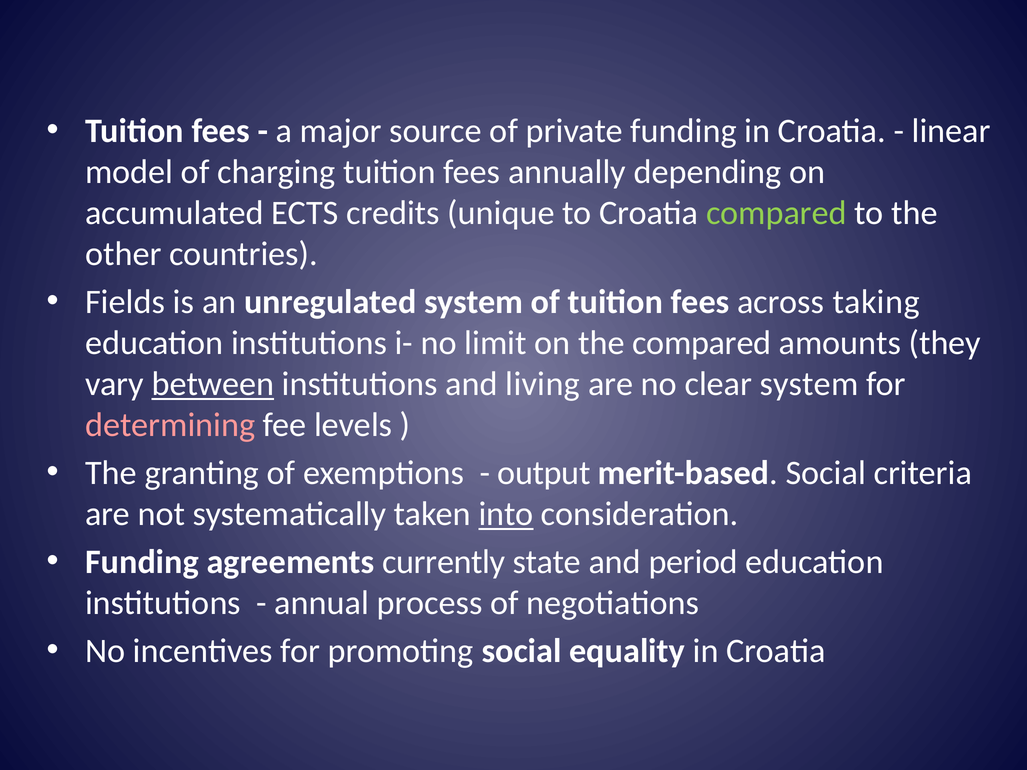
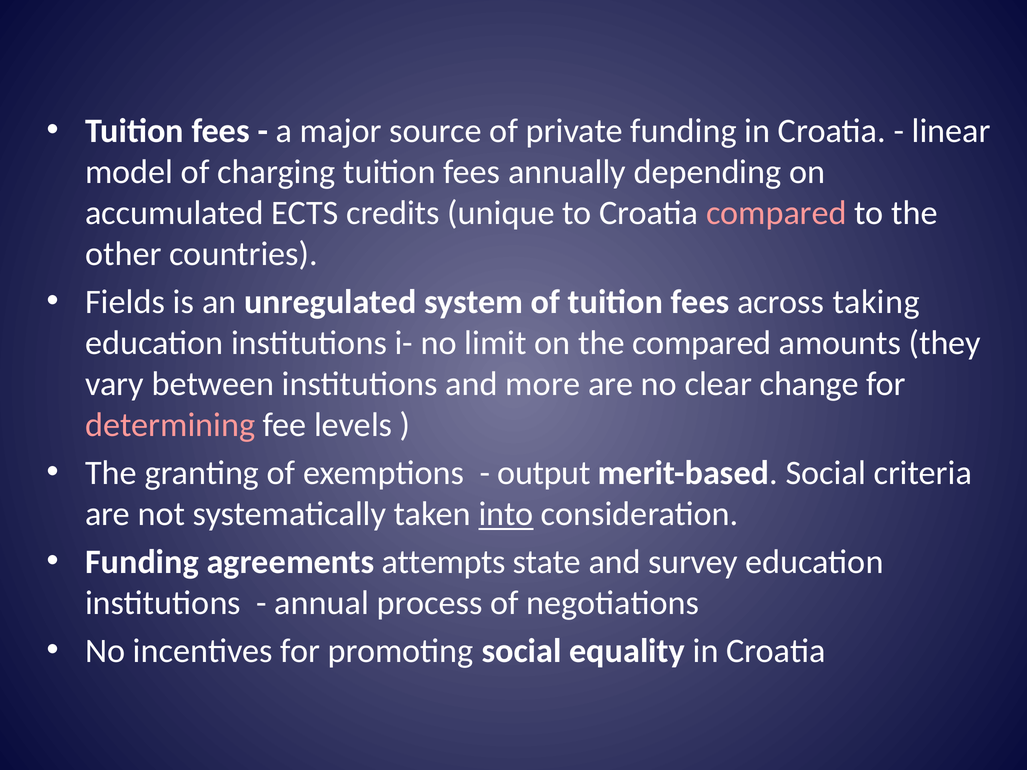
compared at (776, 213) colour: light green -> pink
between underline: present -> none
living: living -> more
clear system: system -> change
currently: currently -> attempts
period: period -> survey
